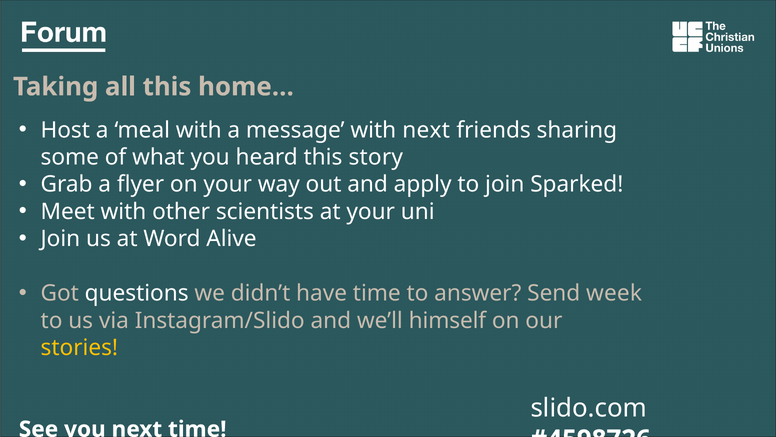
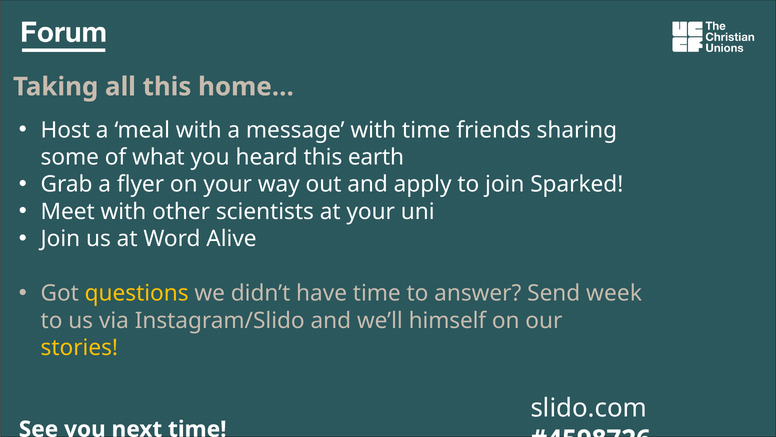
with next: next -> time
story: story -> earth
questions colour: white -> yellow
